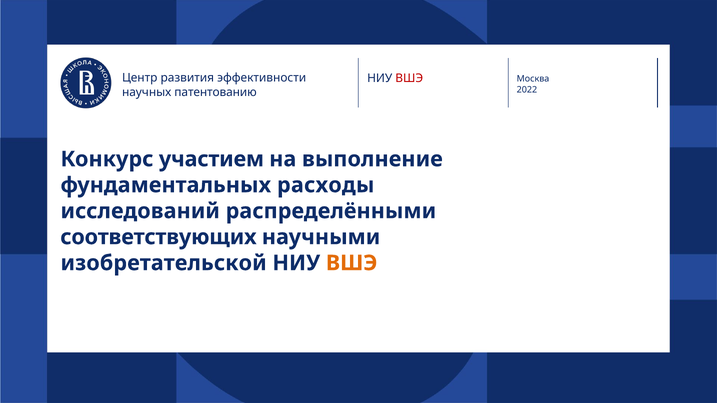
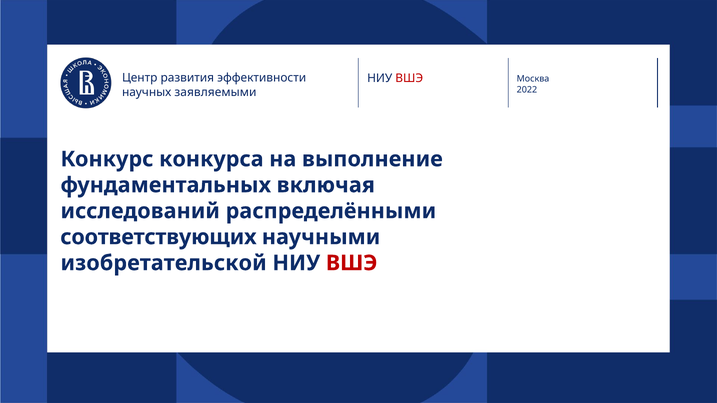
патентованию: патентованию -> заявляемыми
участием: участием -> конкурса
расходы: расходы -> включая
ВШЭ at (352, 263) colour: orange -> red
